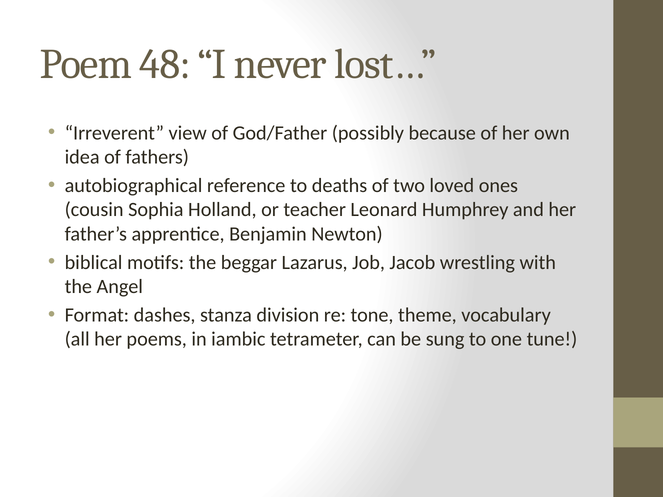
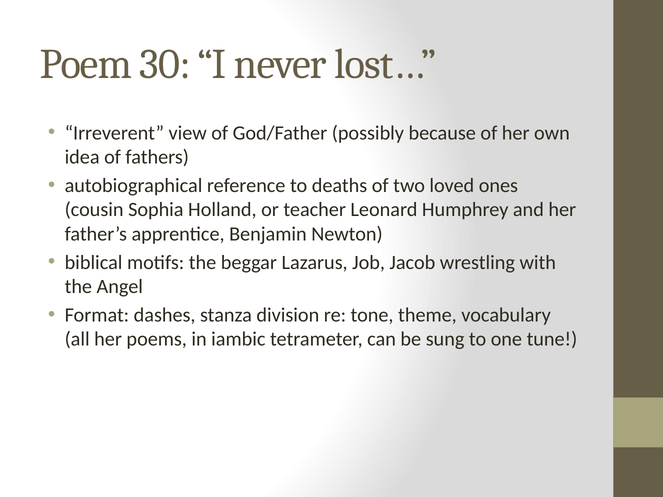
48: 48 -> 30
